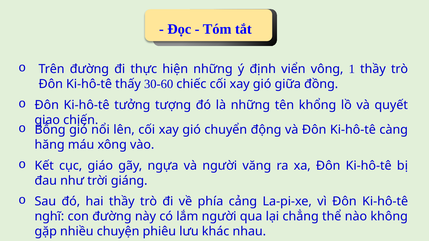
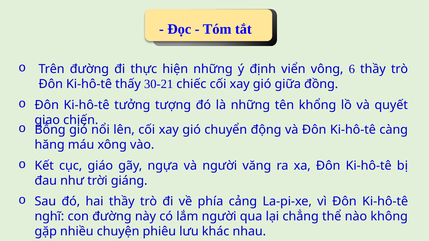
1: 1 -> 6
30-60: 30-60 -> 30-21
